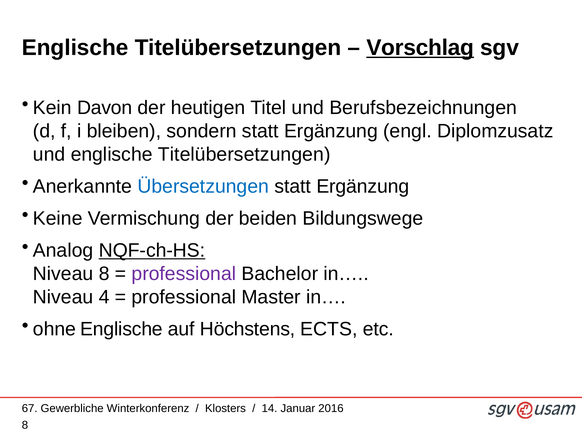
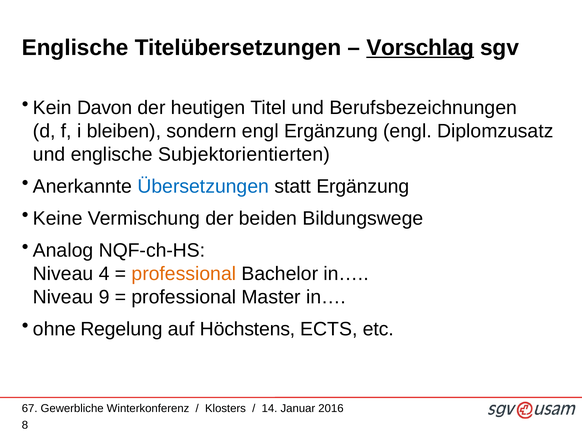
sondern statt: statt -> engl
und englische Titelübersetzungen: Titelübersetzungen -> Subjektorientierten
NQF-ch-HS underline: present -> none
Niveau 8: 8 -> 4
professional at (184, 273) colour: purple -> orange
4: 4 -> 9
ohne Englische: Englische -> Regelung
